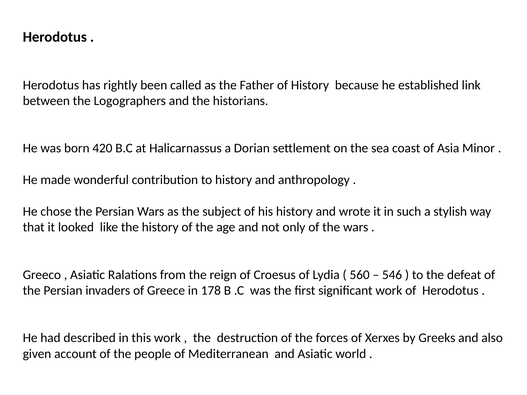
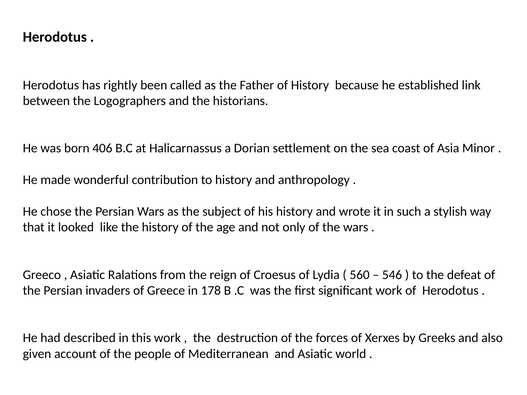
420: 420 -> 406
